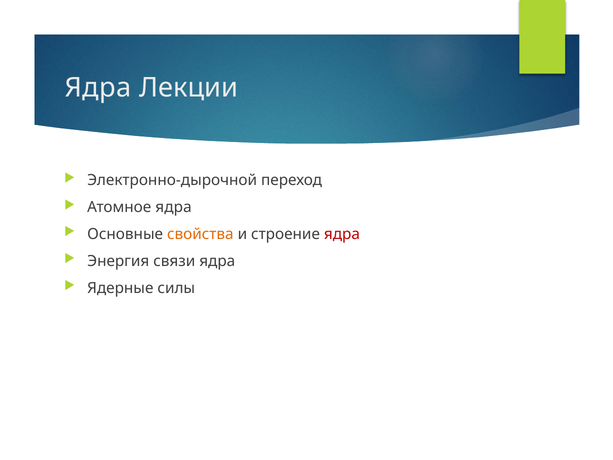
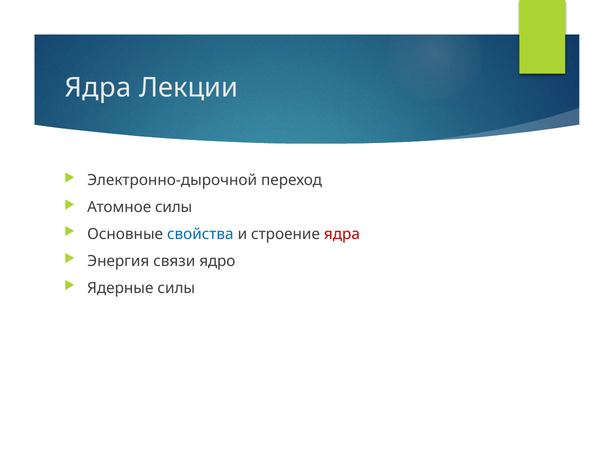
Атомное ядра: ядра -> силы
свойства colour: orange -> blue
связи ядра: ядра -> ядро
